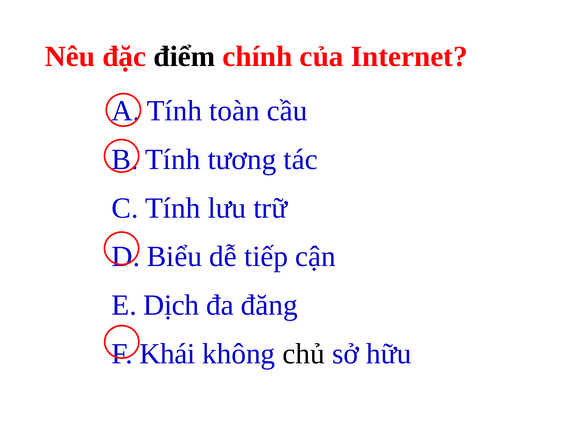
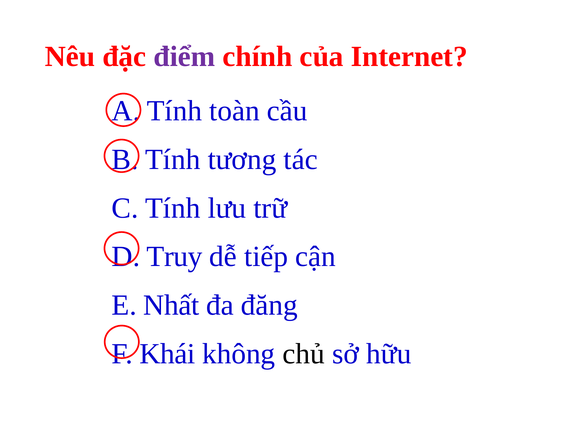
điểm colour: black -> purple
Biểu: Biểu -> Truy
Dịch: Dịch -> Nhất
